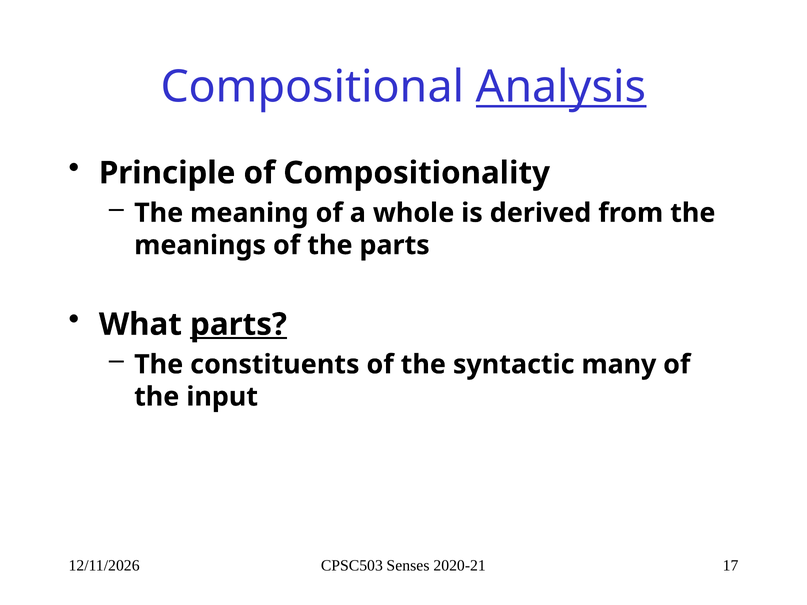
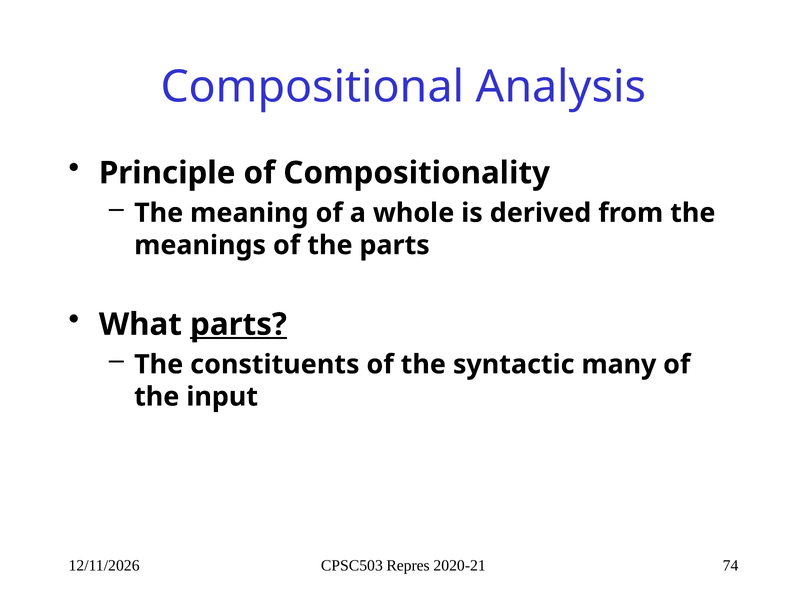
Analysis underline: present -> none
Senses: Senses -> Repres
17: 17 -> 74
